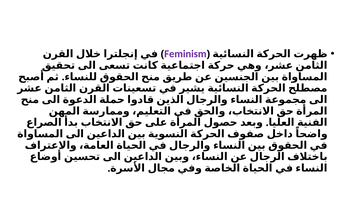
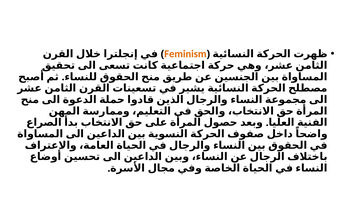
Feminism colour: purple -> orange
